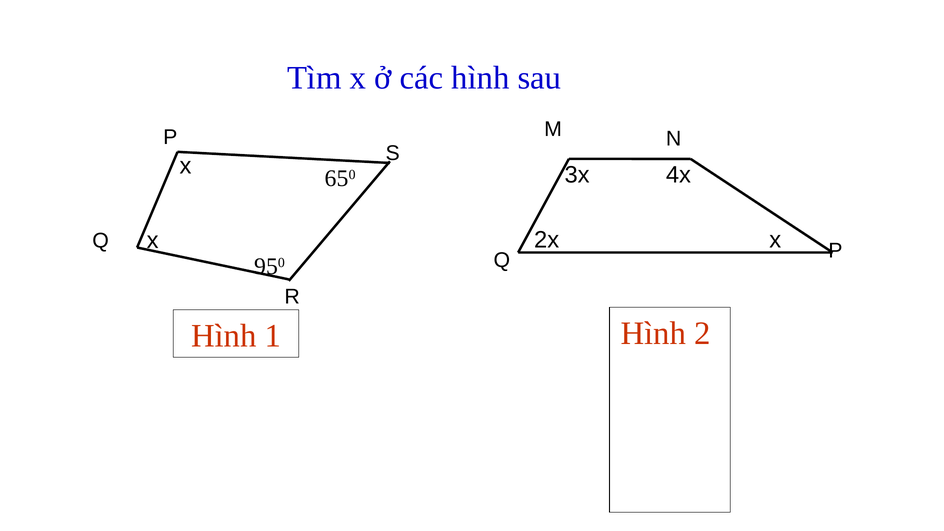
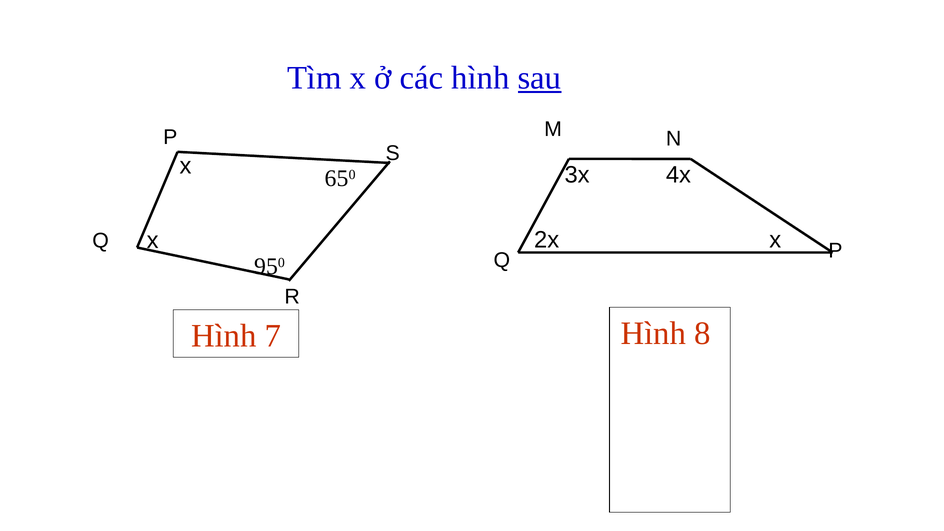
sau underline: none -> present
1: 1 -> 7
2: 2 -> 8
